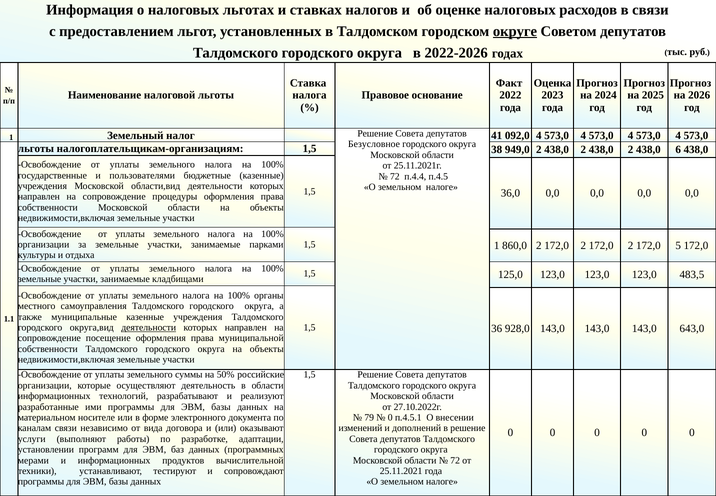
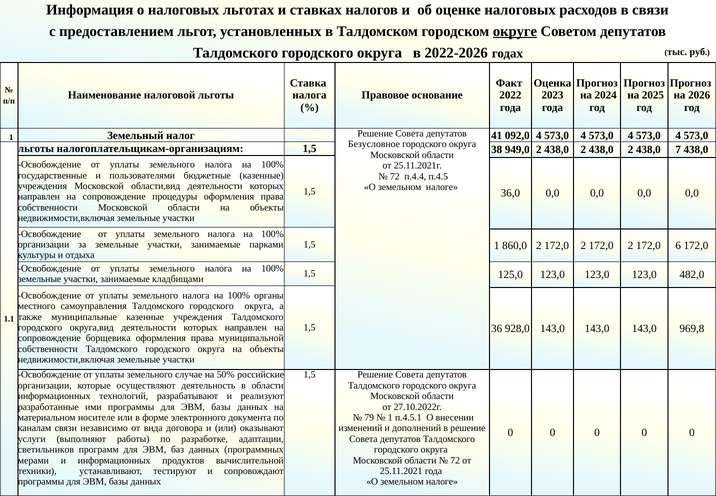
6: 6 -> 7
5: 5 -> 6
483,5: 483,5 -> 482,0
деятельности at (149, 327) underline: present -> none
643,0: 643,0 -> 969,8
посещение: посещение -> борщевика
суммы: суммы -> случае
0 at (390, 417): 0 -> 1
установлении: установлении -> светильников
